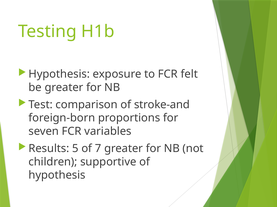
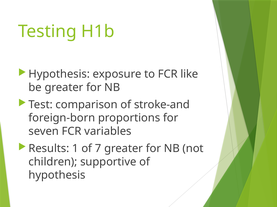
felt: felt -> like
5: 5 -> 1
